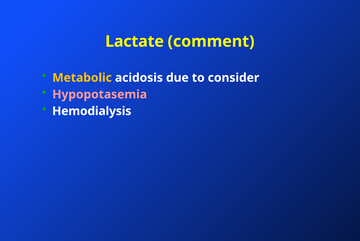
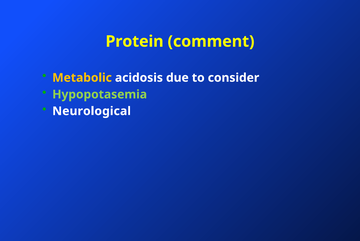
Lactate: Lactate -> Protein
Hypopotasemia colour: pink -> light green
Hemodialysis: Hemodialysis -> Neurological
